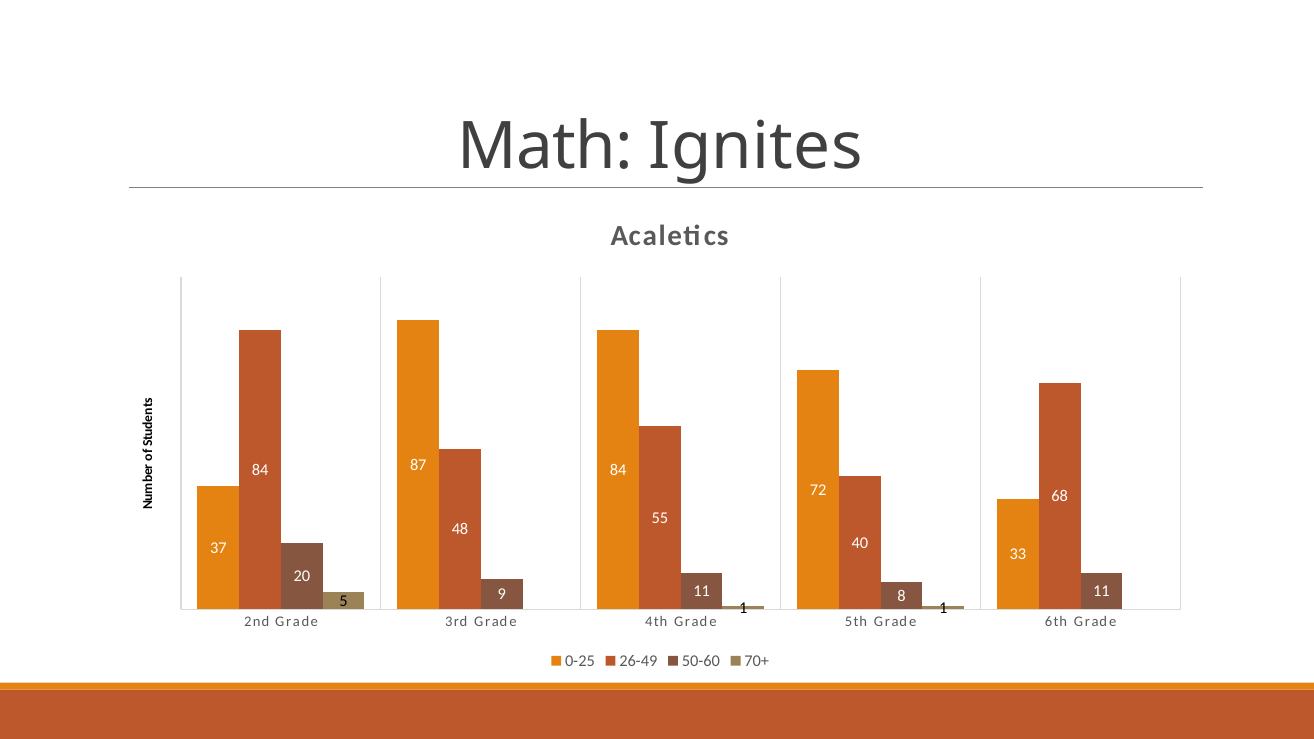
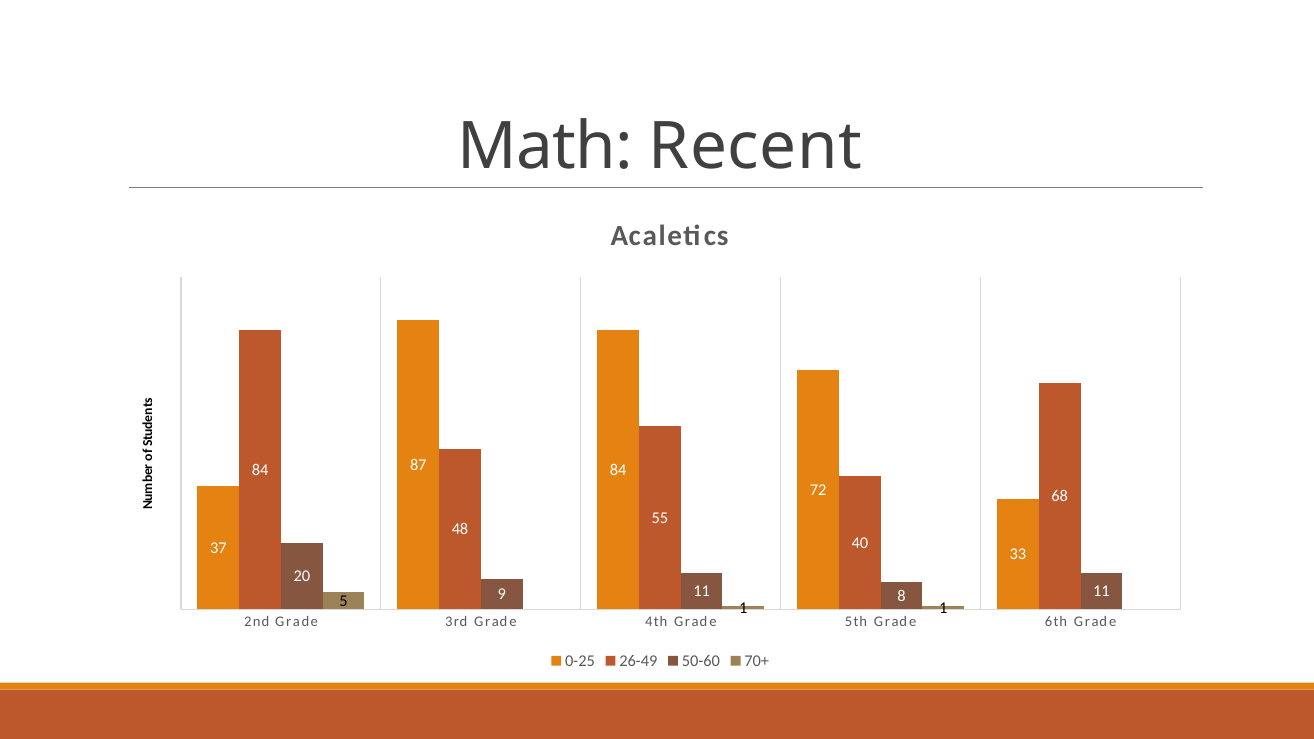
Ignites: Ignites -> Recent
